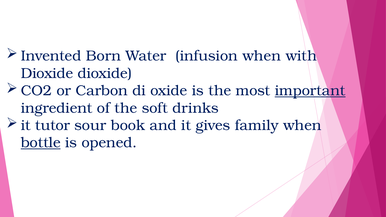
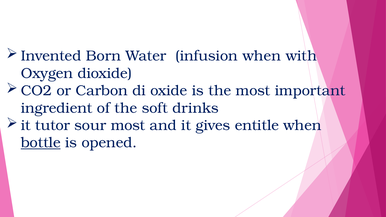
Dioxide at (47, 73): Dioxide -> Oxygen
important underline: present -> none
sour book: book -> most
family: family -> entitle
